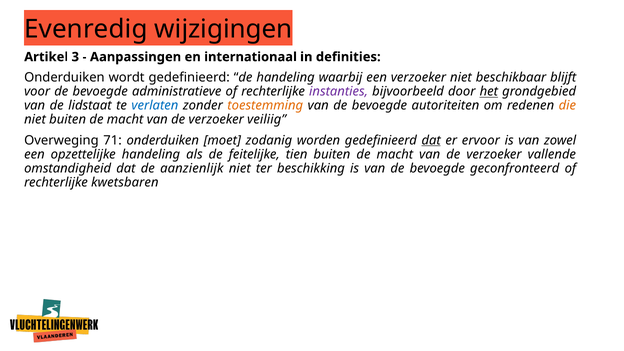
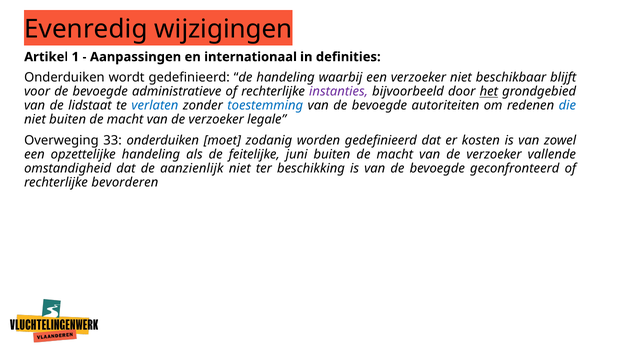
3: 3 -> 1
toestemming colour: orange -> blue
die colour: orange -> blue
veiliig: veiliig -> legale
71: 71 -> 33
dat at (431, 140) underline: present -> none
ervoor: ervoor -> kosten
tien: tien -> juni
kwetsbaren: kwetsbaren -> bevorderen
